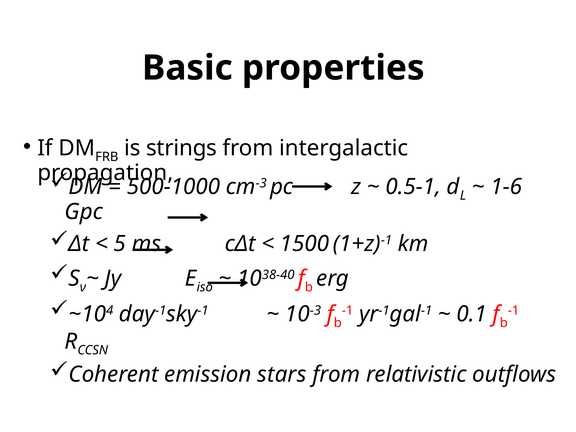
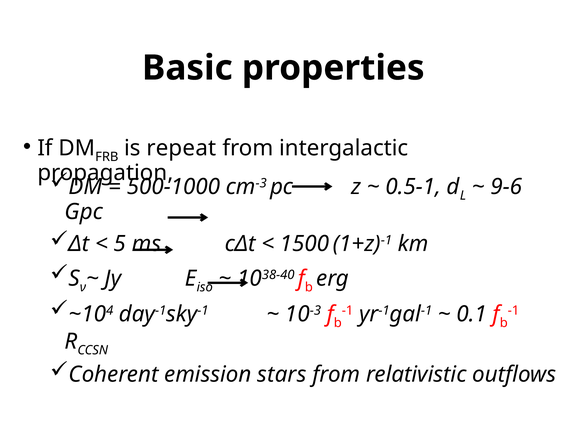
strings: strings -> repeat
1-6: 1-6 -> 9-6
